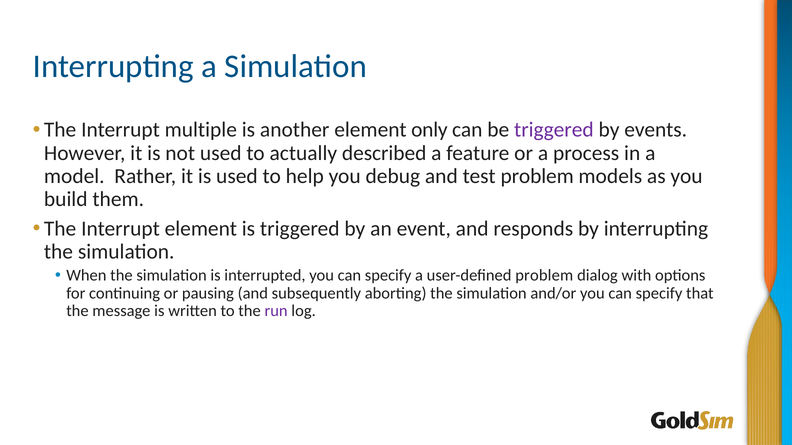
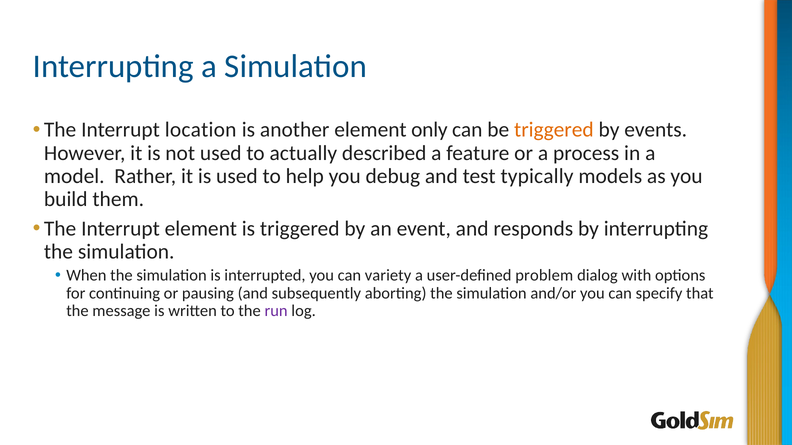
multiple: multiple -> location
triggered at (554, 130) colour: purple -> orange
test problem: problem -> typically
interrupted you can specify: specify -> variety
